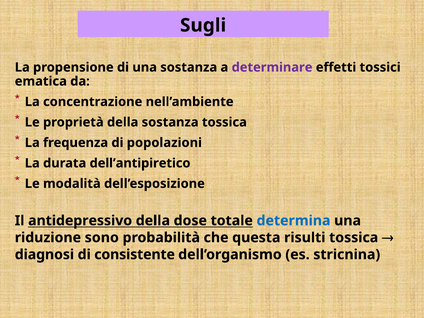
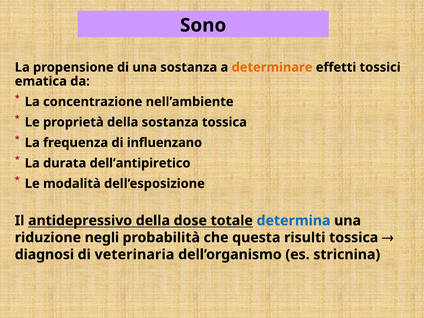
Sugli: Sugli -> Sono
determinare colour: purple -> orange
popolazioni: popolazioni -> influenzano
sono: sono -> negli
consistente: consistente -> veterinaria
